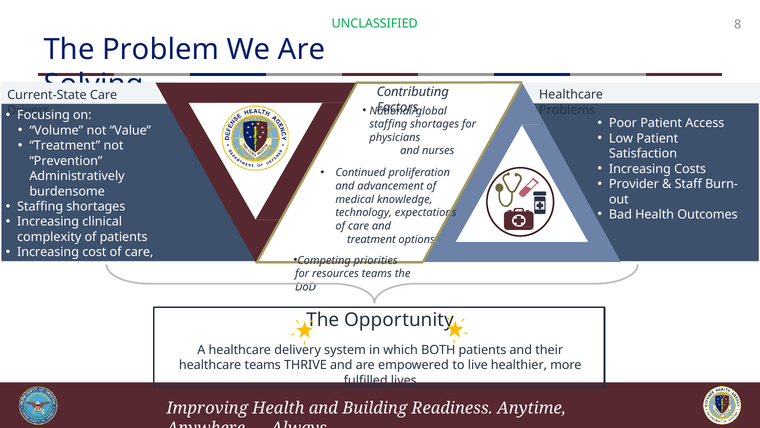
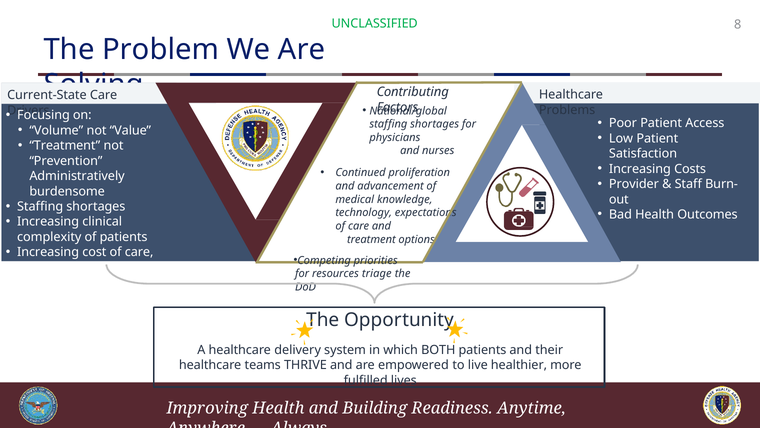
resources teams: teams -> triage
